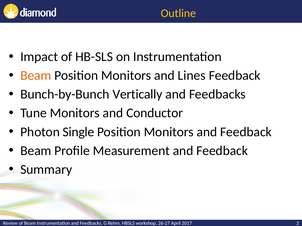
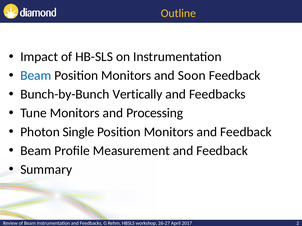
Beam at (36, 76) colour: orange -> blue
Lines: Lines -> Soon
Conductor: Conductor -> Processing
